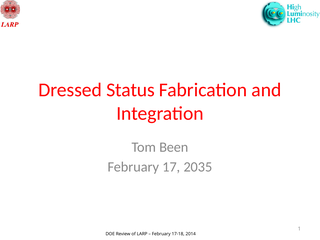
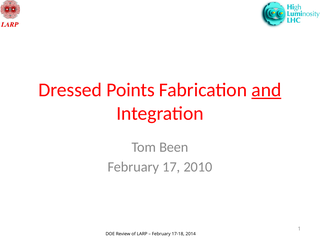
Status: Status -> Points
and underline: none -> present
2035: 2035 -> 2010
